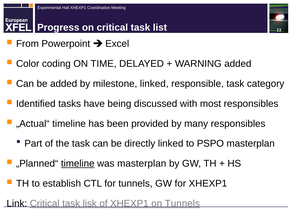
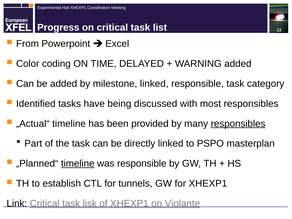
responsibles at (238, 124) underline: none -> present
was masterplan: masterplan -> responsible
on Tunnels: Tunnels -> Violante
